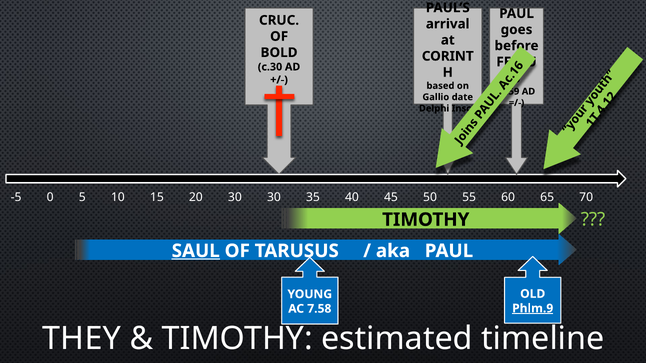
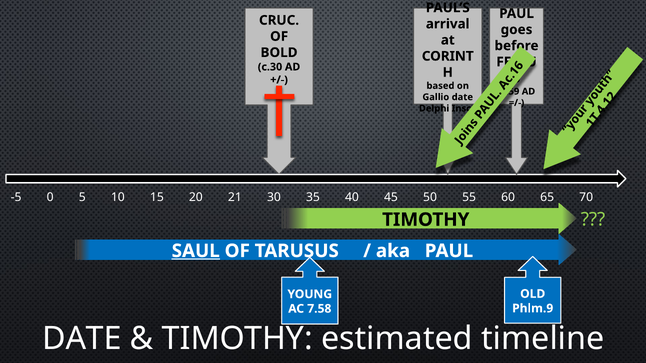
20 30: 30 -> 21
Phlm.9 underline: present -> none
THEY at (82, 339): THEY -> DATE
